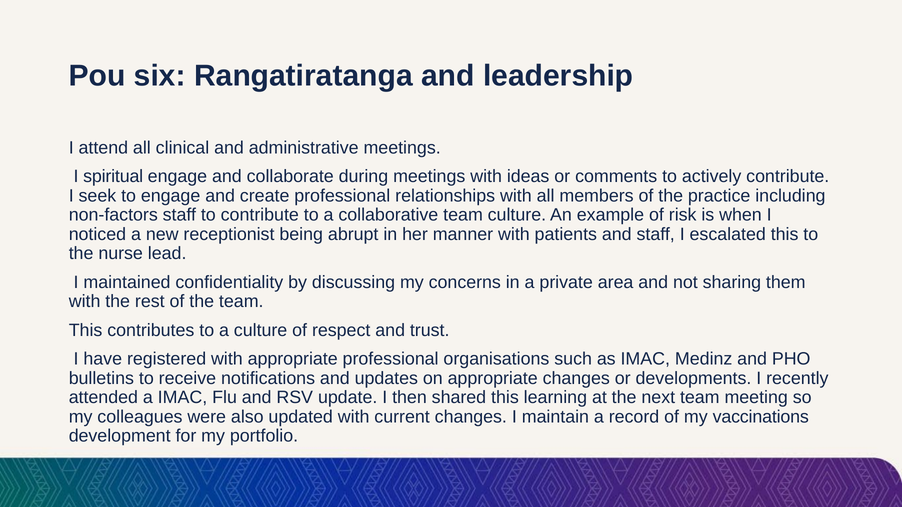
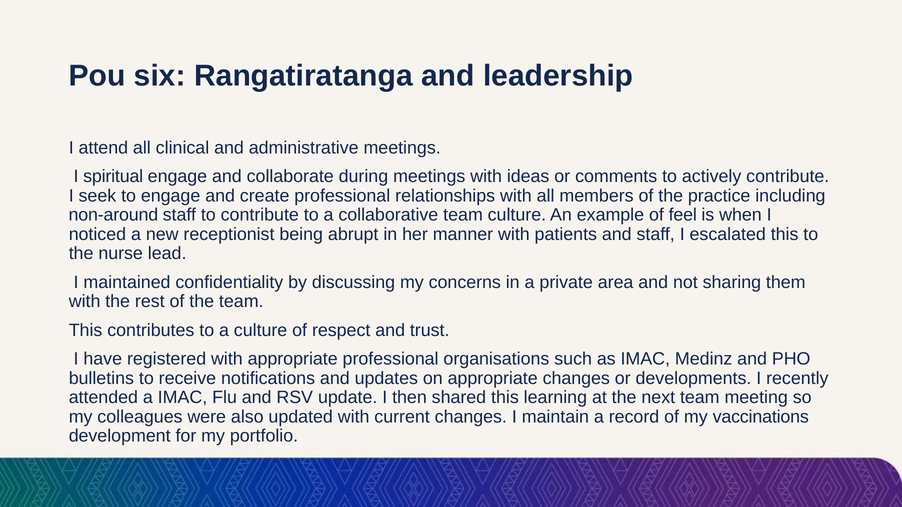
non-factors: non-factors -> non-around
risk: risk -> feel
